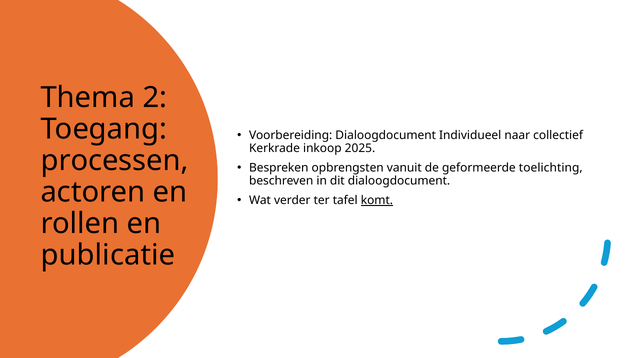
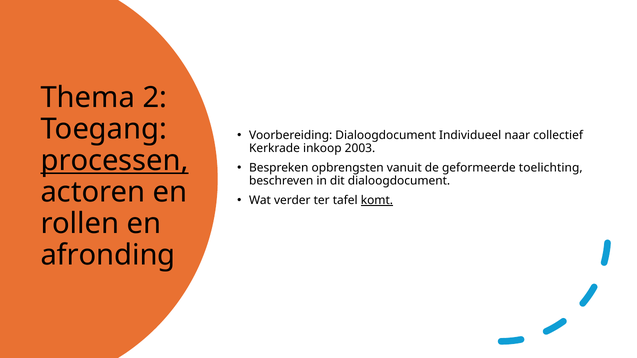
2025: 2025 -> 2003
processen underline: none -> present
publicatie: publicatie -> afronding
